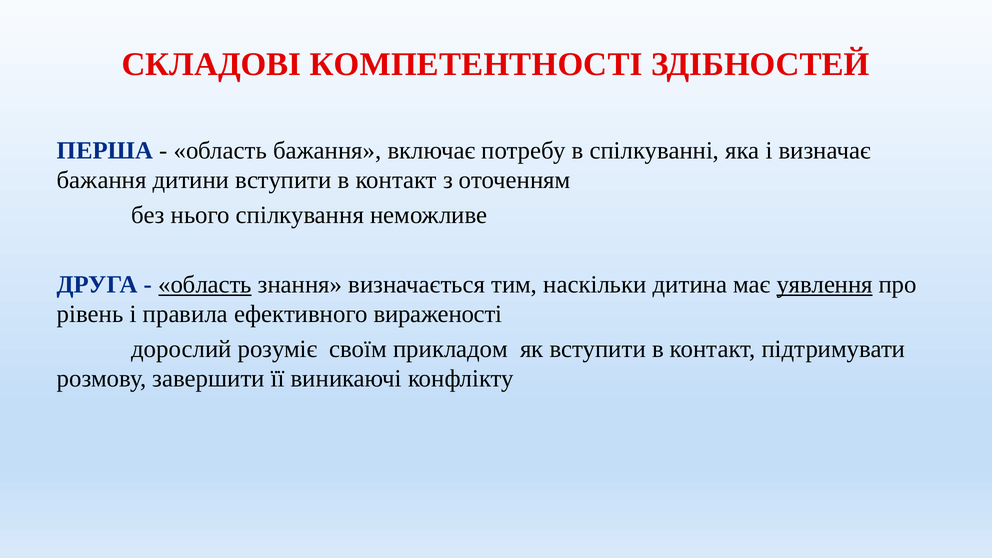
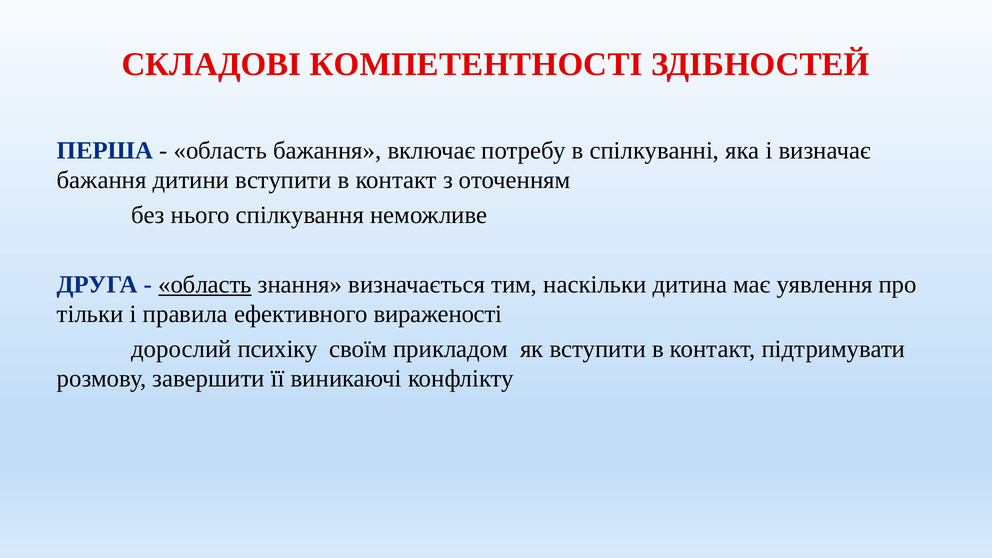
уявлення underline: present -> none
рівень: рівень -> тільки
розуміє: розуміє -> психіку
